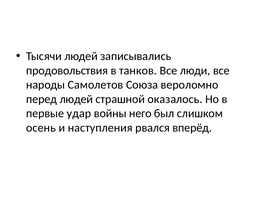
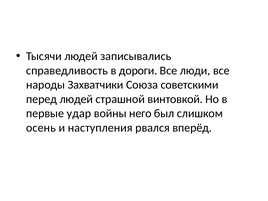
продовольствия: продовольствия -> справедливость
танков: танков -> дороги
Самолетов: Самолетов -> Захватчики
вероломно: вероломно -> советскими
оказалось: оказалось -> винтовкой
